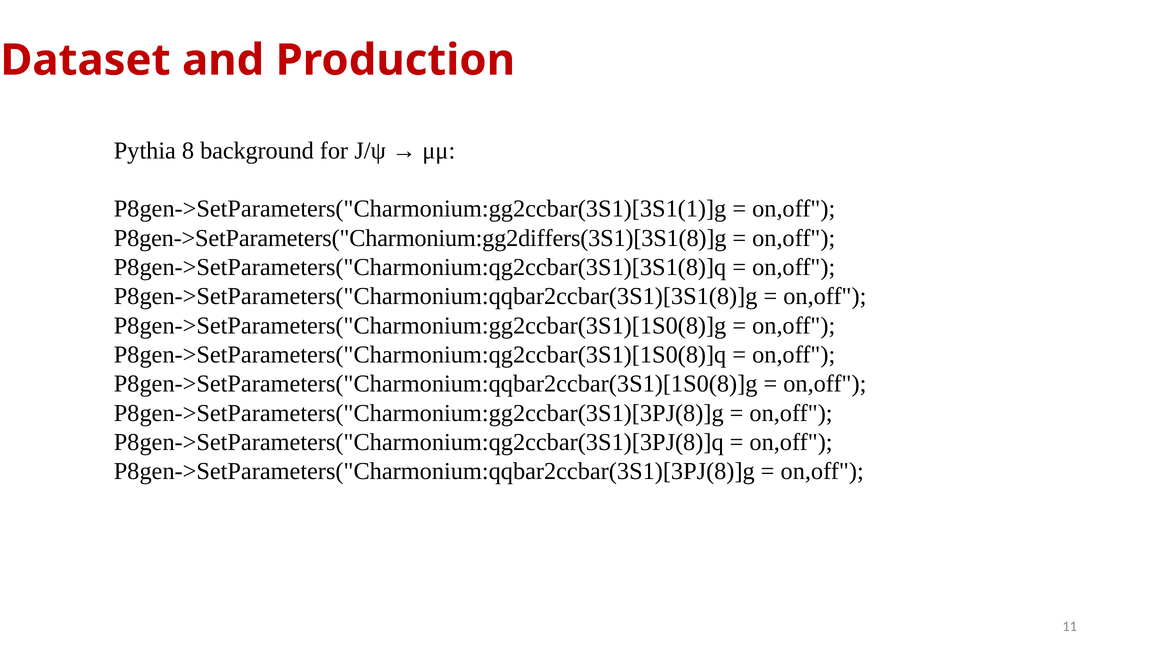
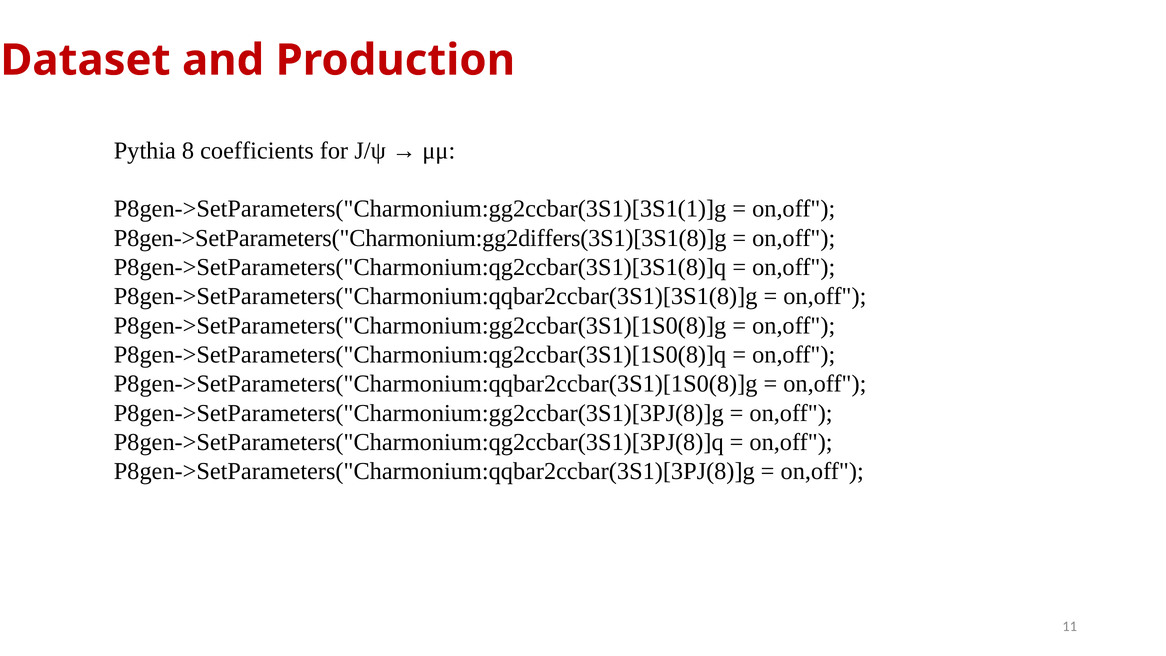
background: background -> coefficients
